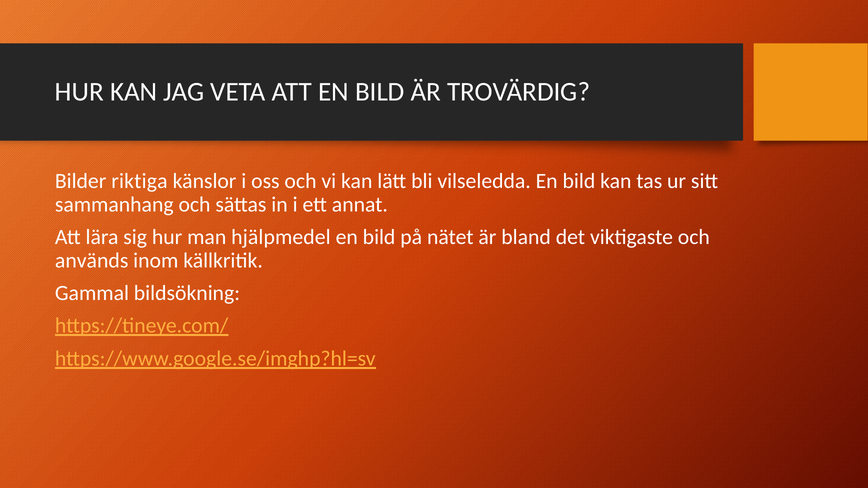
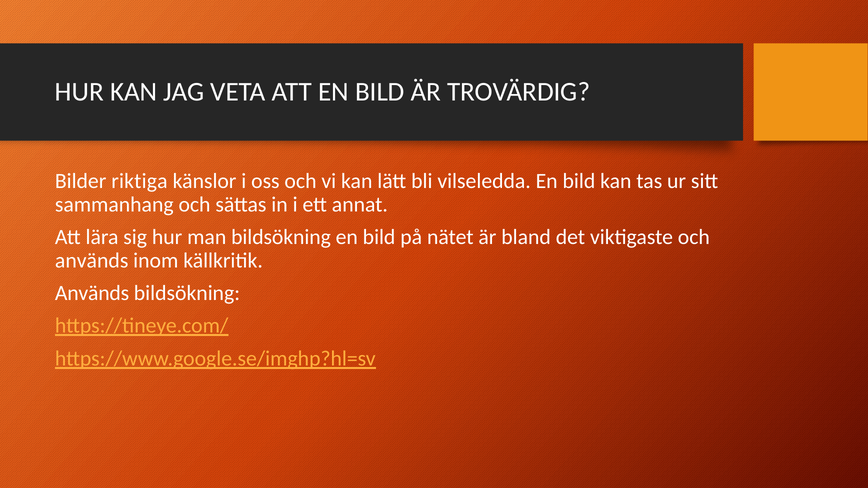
man hjälpmedel: hjälpmedel -> bildsökning
Gammal at (92, 293): Gammal -> Används
